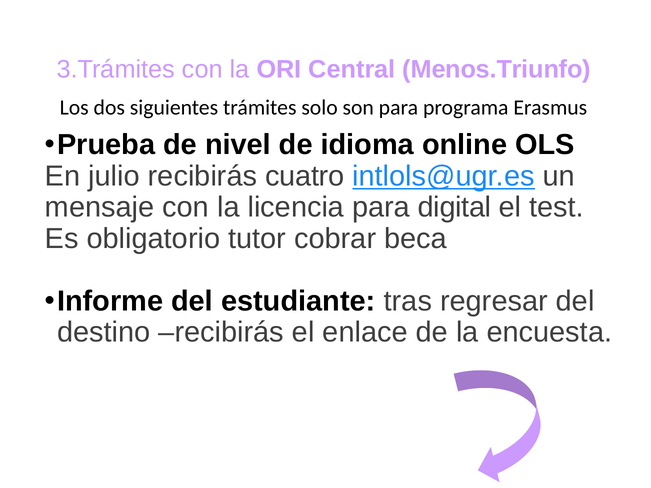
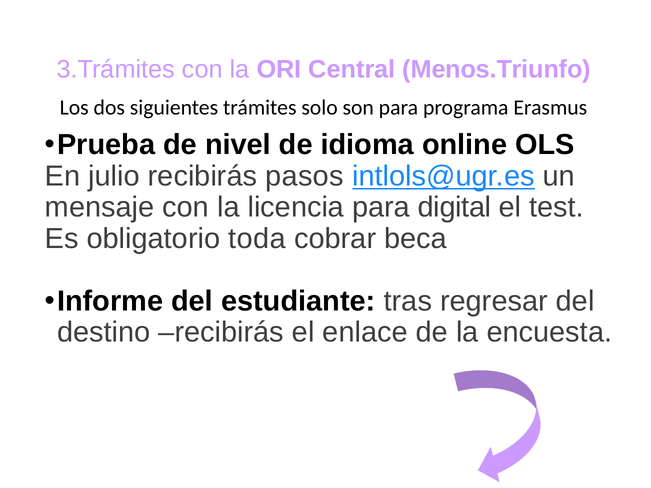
cuatro: cuatro -> pasos
tutor: tutor -> toda
